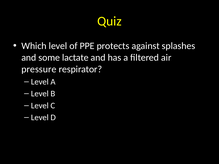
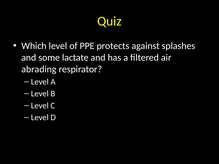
pressure: pressure -> abrading
